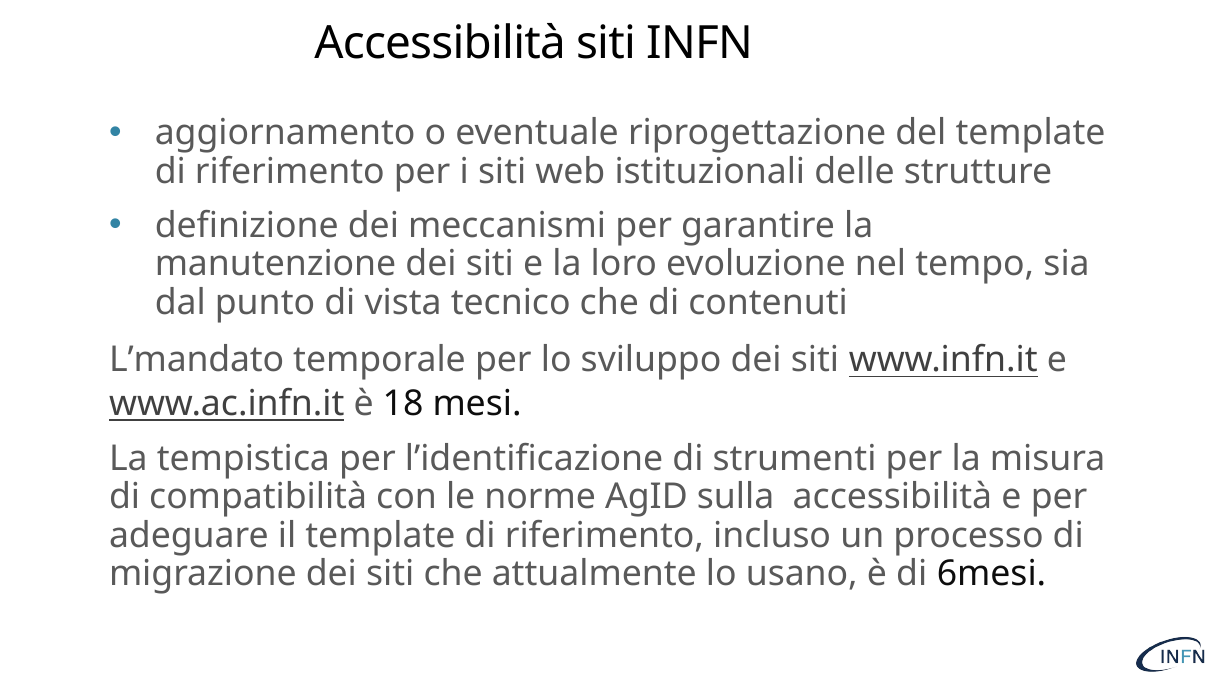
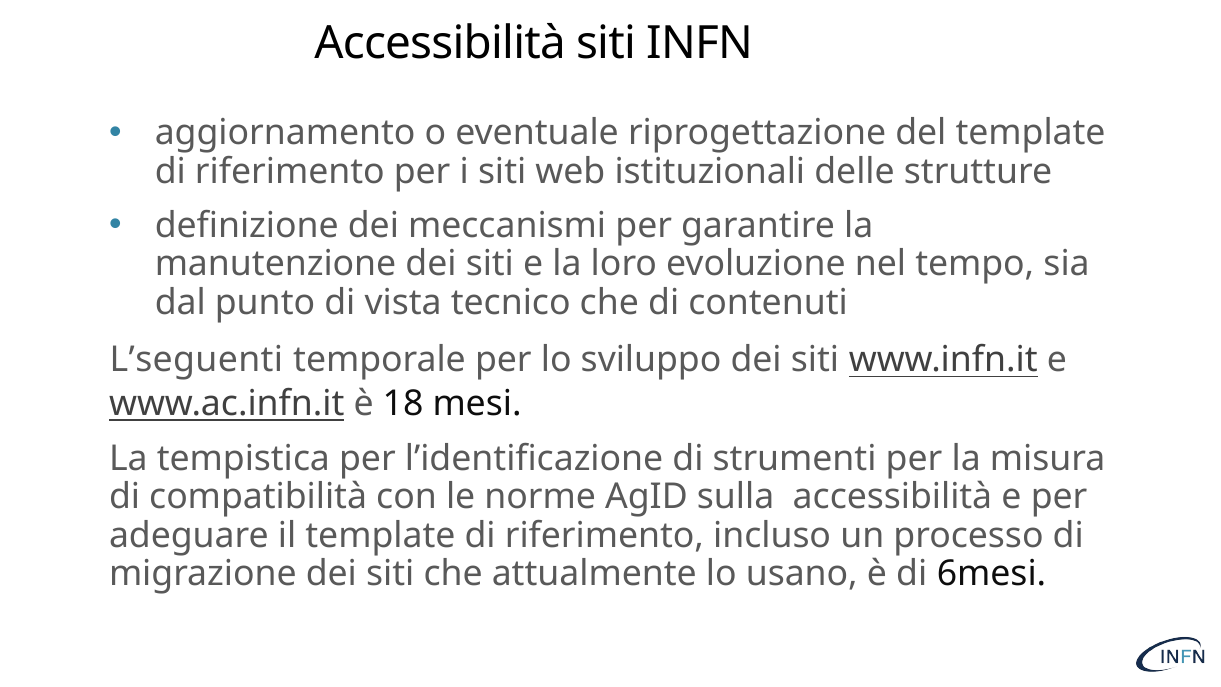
L’mandato: L’mandato -> L’seguenti
